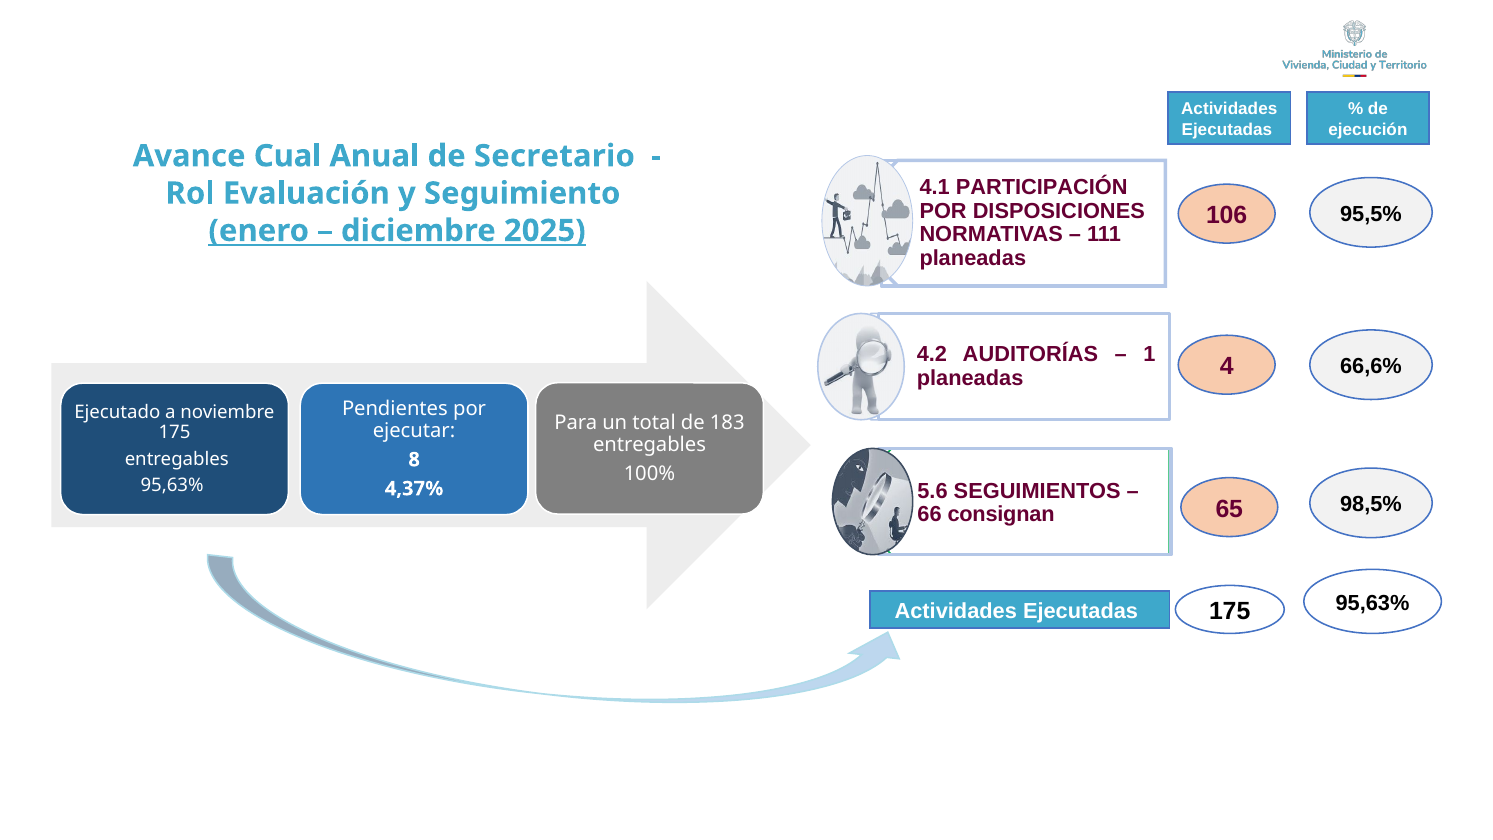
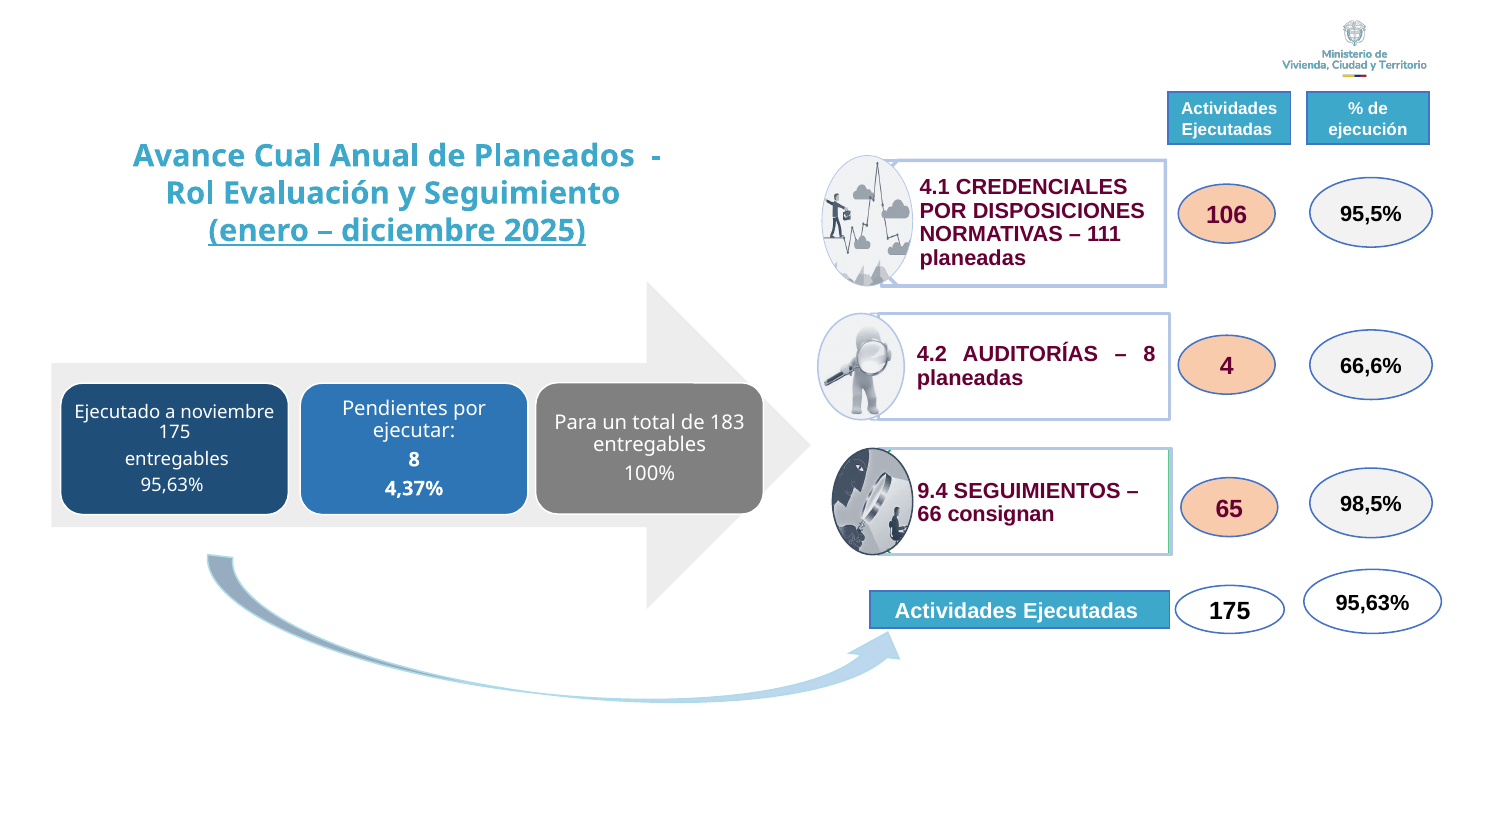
Secretario: Secretario -> Planeados
PARTICIPACIÓN: PARTICIPACIÓN -> CREDENCIALES
1 at (1149, 355): 1 -> 8
5.6: 5.6 -> 9.4
